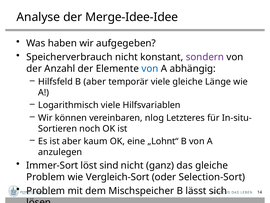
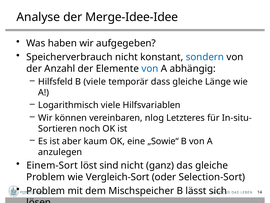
sondern colour: purple -> blue
B aber: aber -> viele
temporär viele: viele -> dass
„Lohnt“: „Lohnt“ -> „Sowie“
Immer-Sort: Immer-Sort -> Einem-Sort
